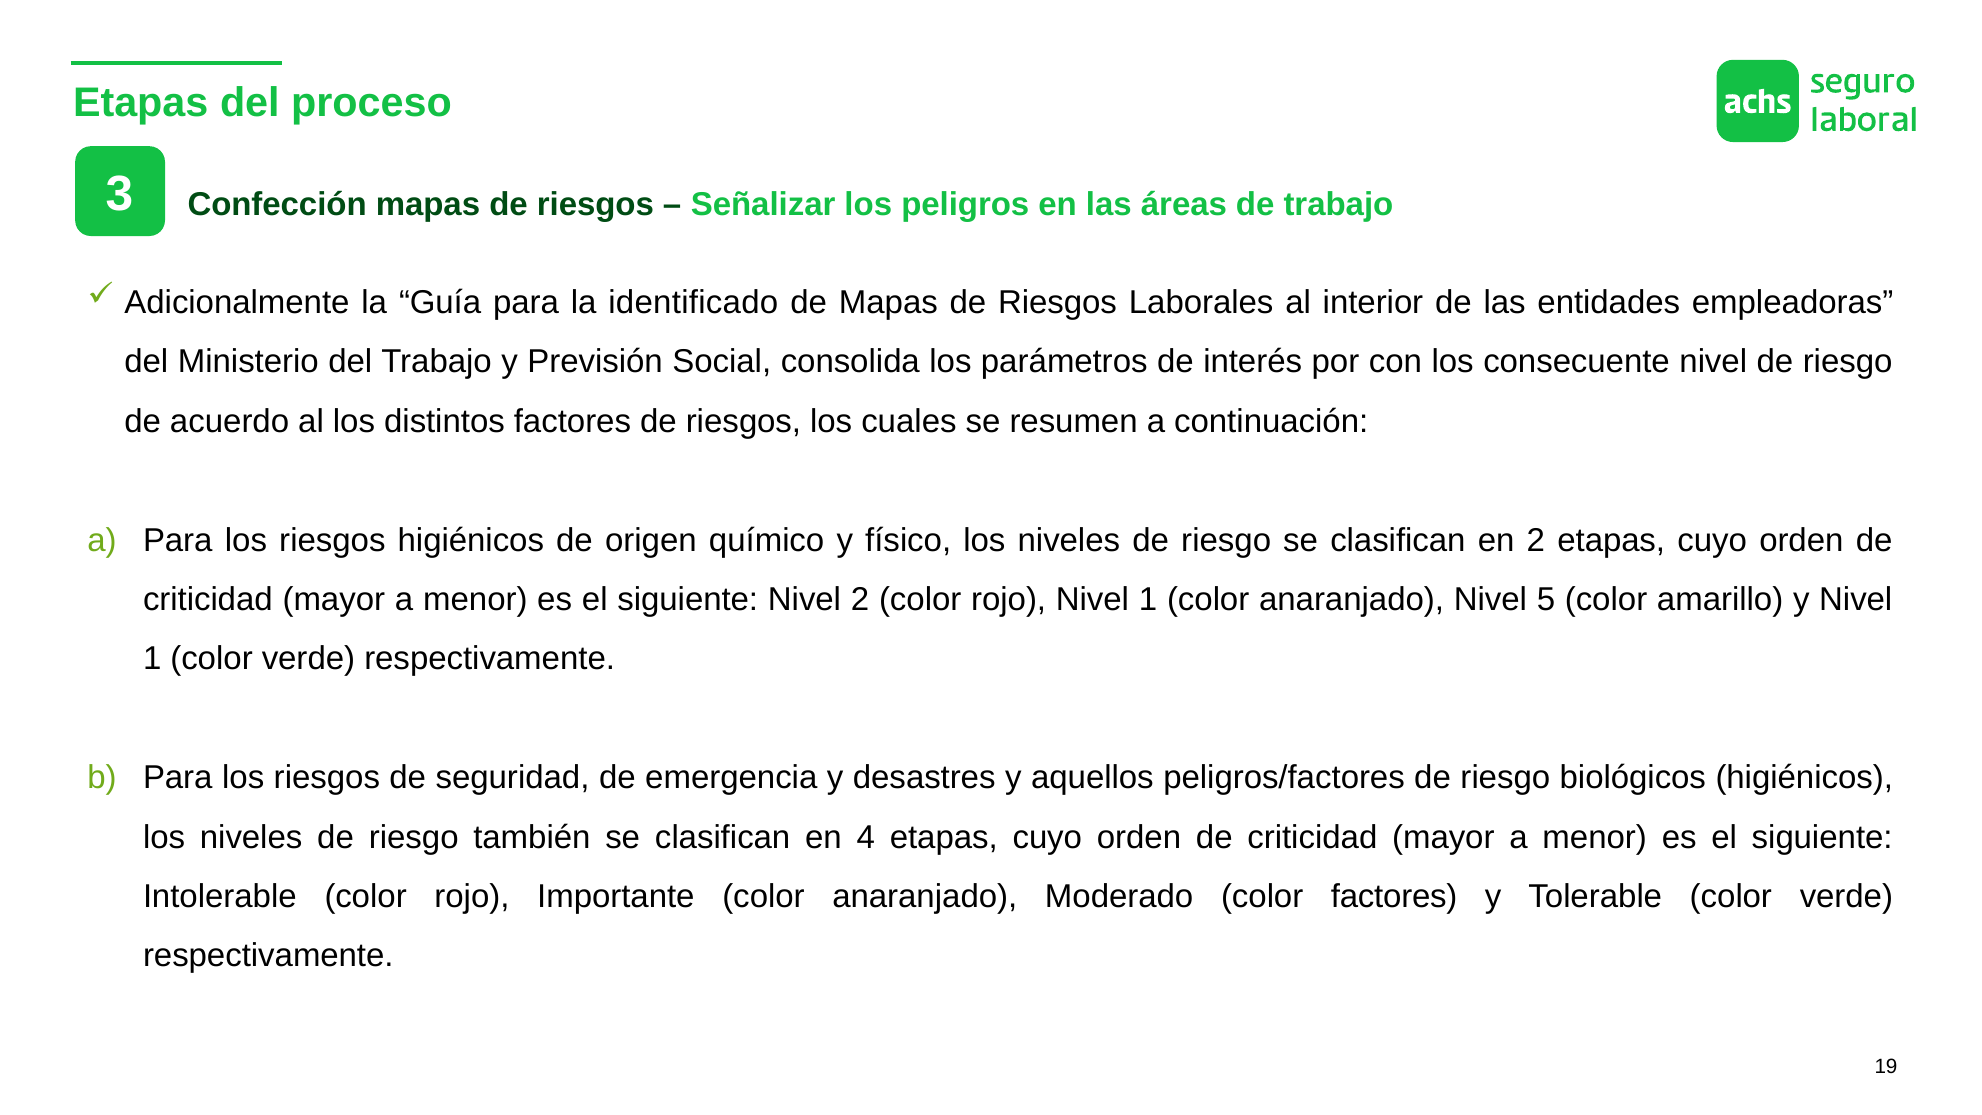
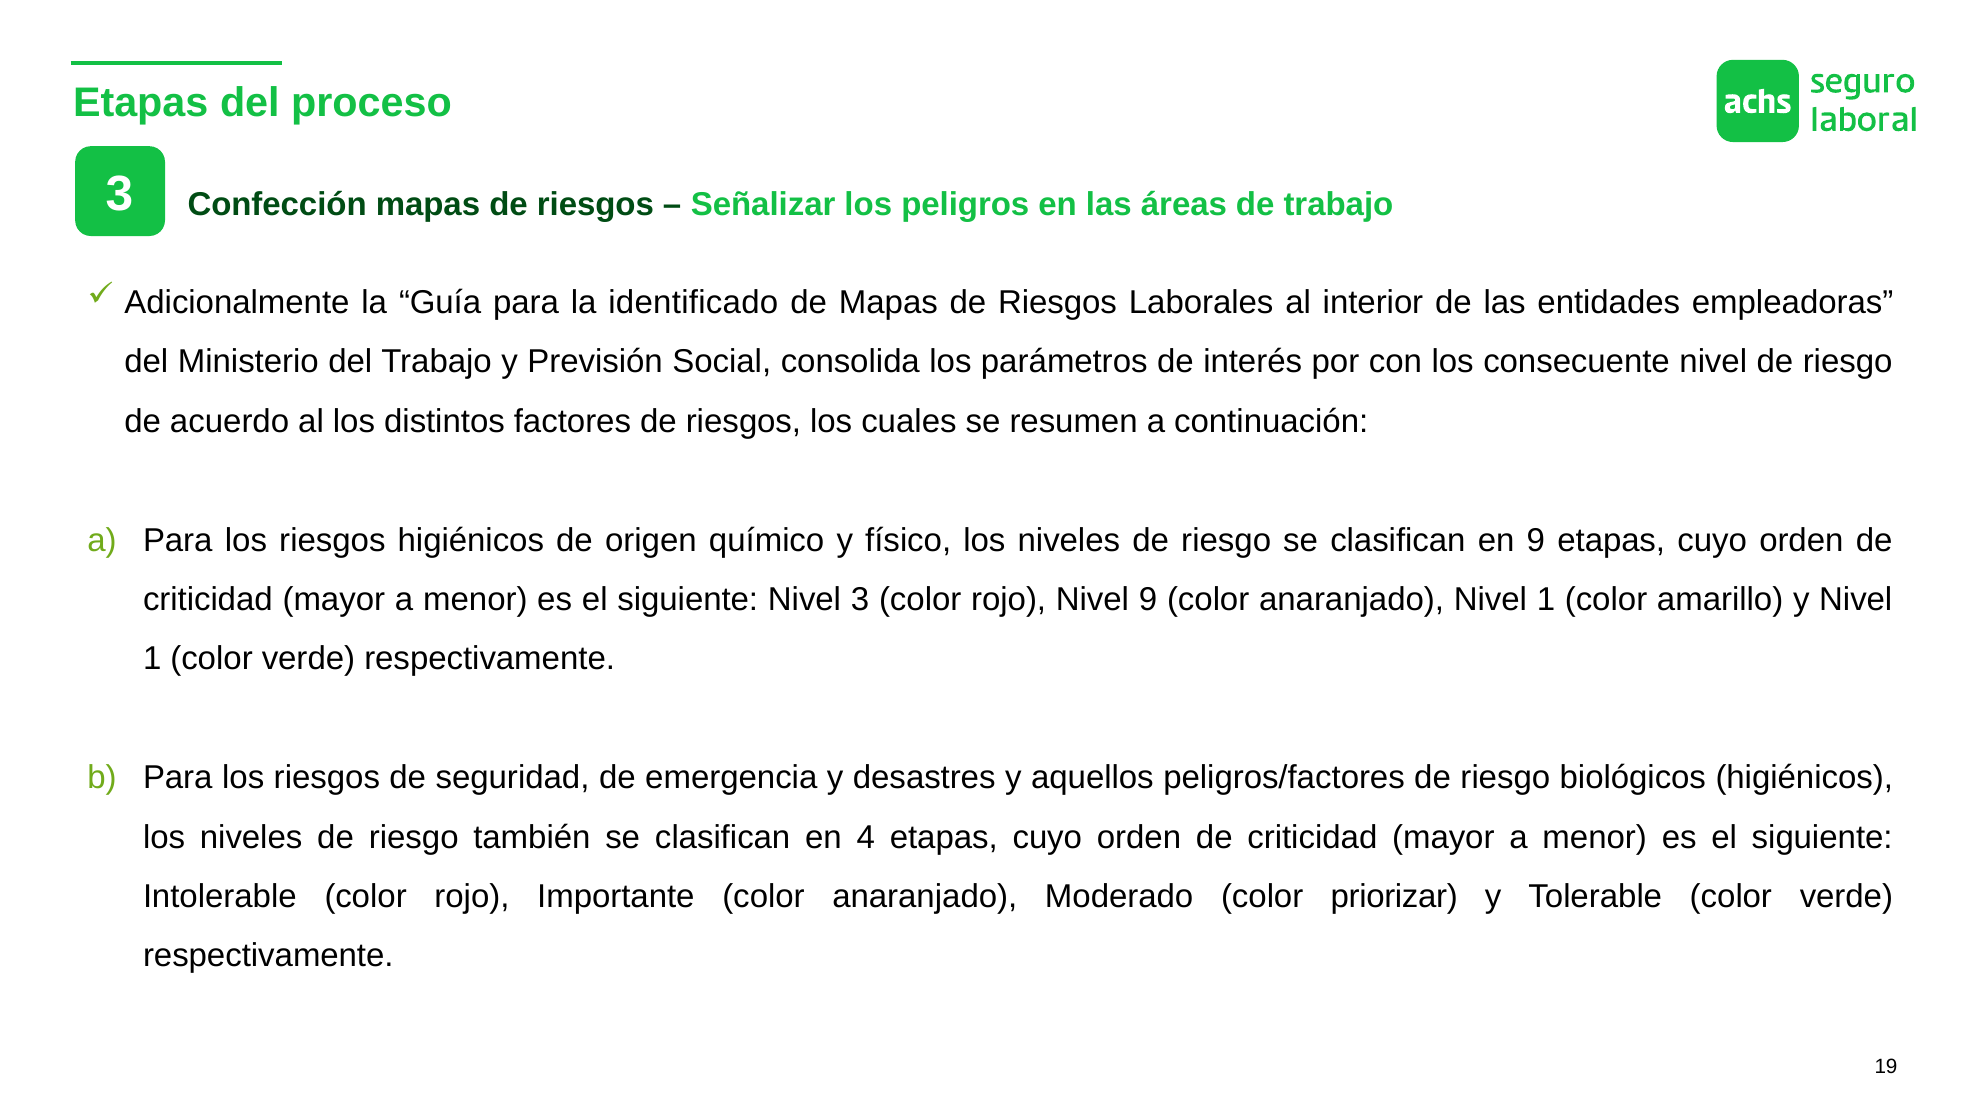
en 2: 2 -> 9
Nivel 2: 2 -> 3
rojo Nivel 1: 1 -> 9
anaranjado Nivel 5: 5 -> 1
color factores: factores -> priorizar
